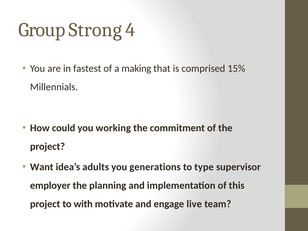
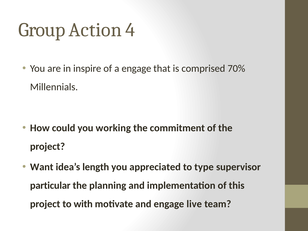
Strong: Strong -> Action
fastest: fastest -> inspire
a making: making -> engage
15%: 15% -> 70%
adults: adults -> length
generations: generations -> appreciated
employer: employer -> particular
